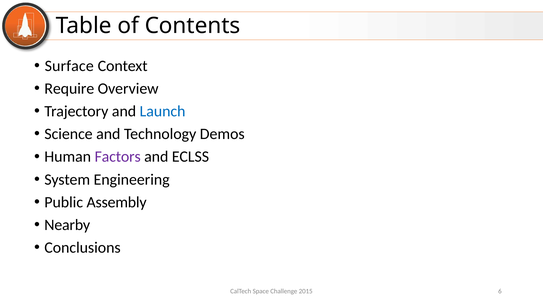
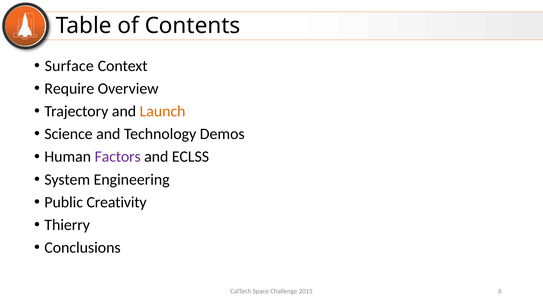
Launch colour: blue -> orange
Assembly: Assembly -> Creativity
Nearby: Nearby -> Thierry
